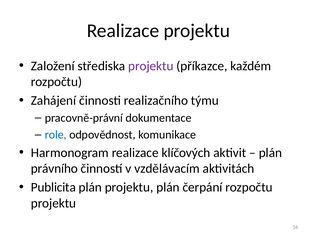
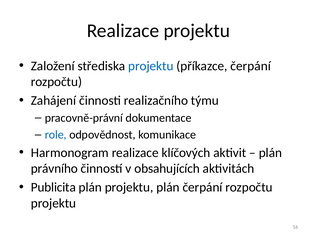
projektu at (151, 66) colour: purple -> blue
příkazce každém: každém -> čerpání
vzdělávacím: vzdělávacím -> obsahujících
